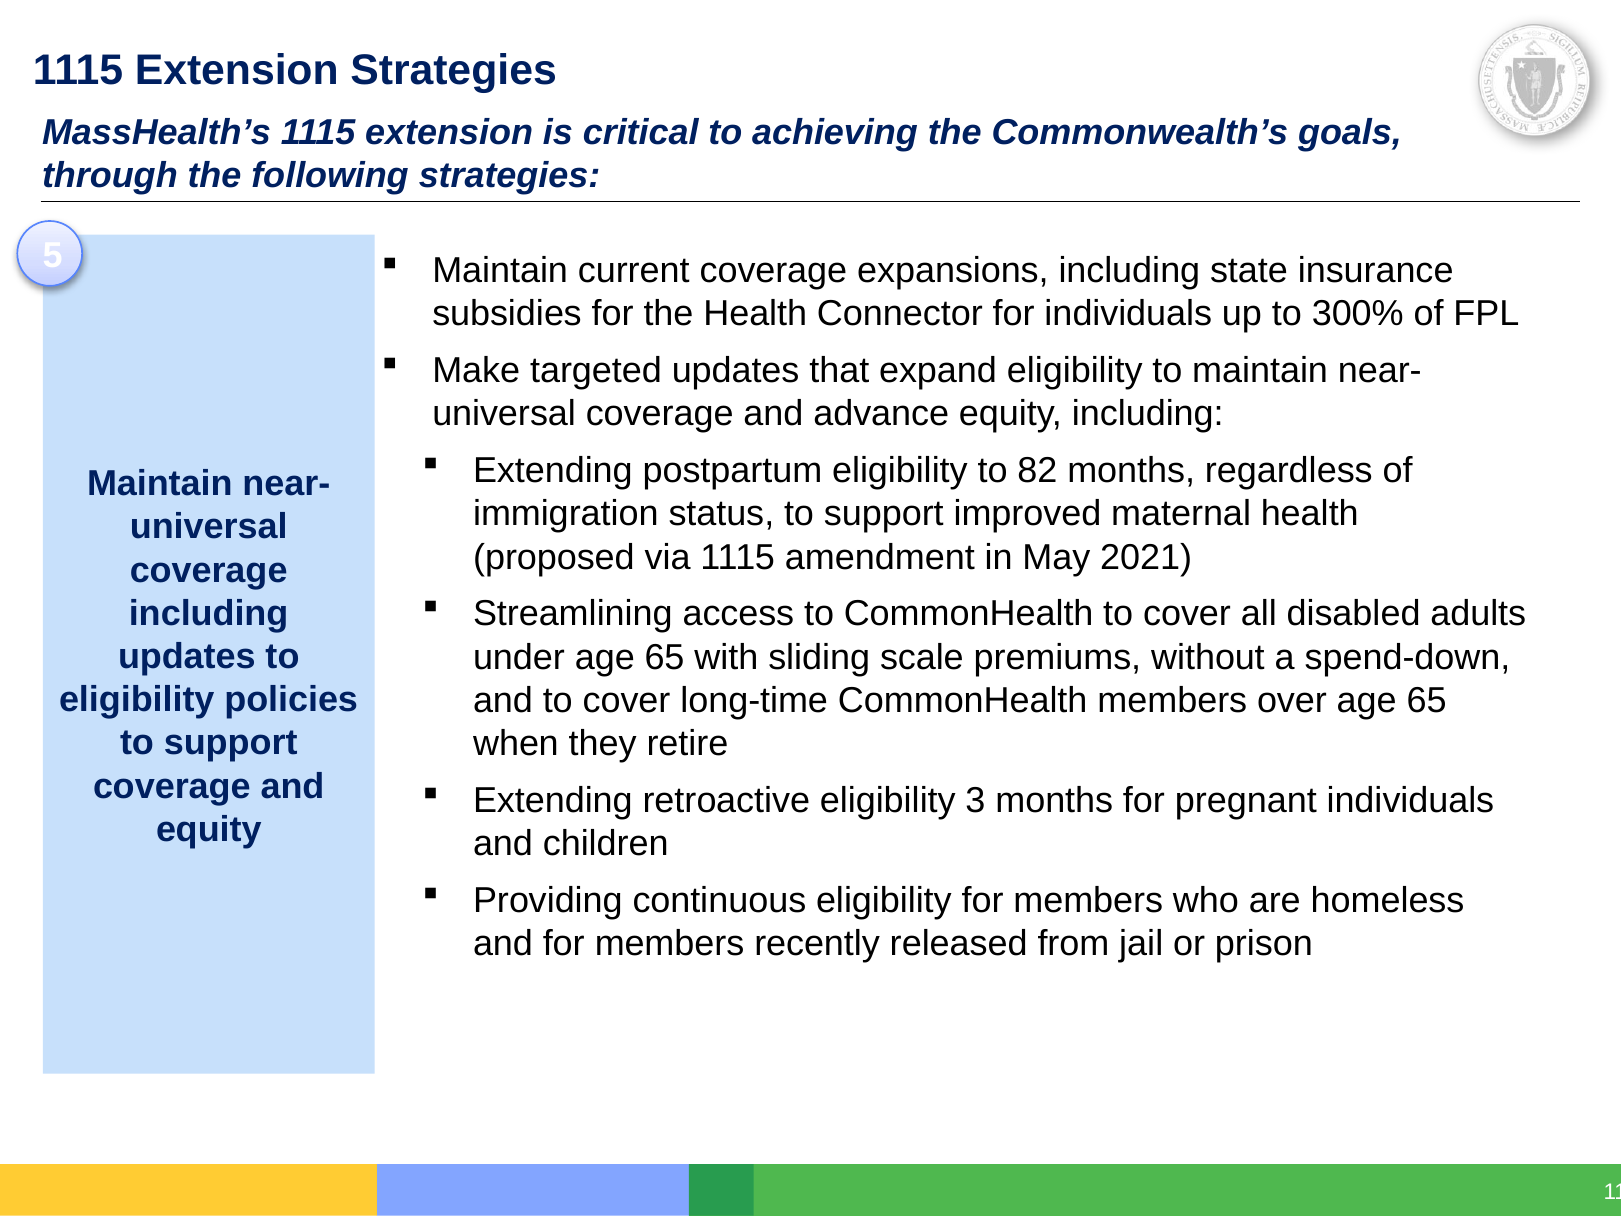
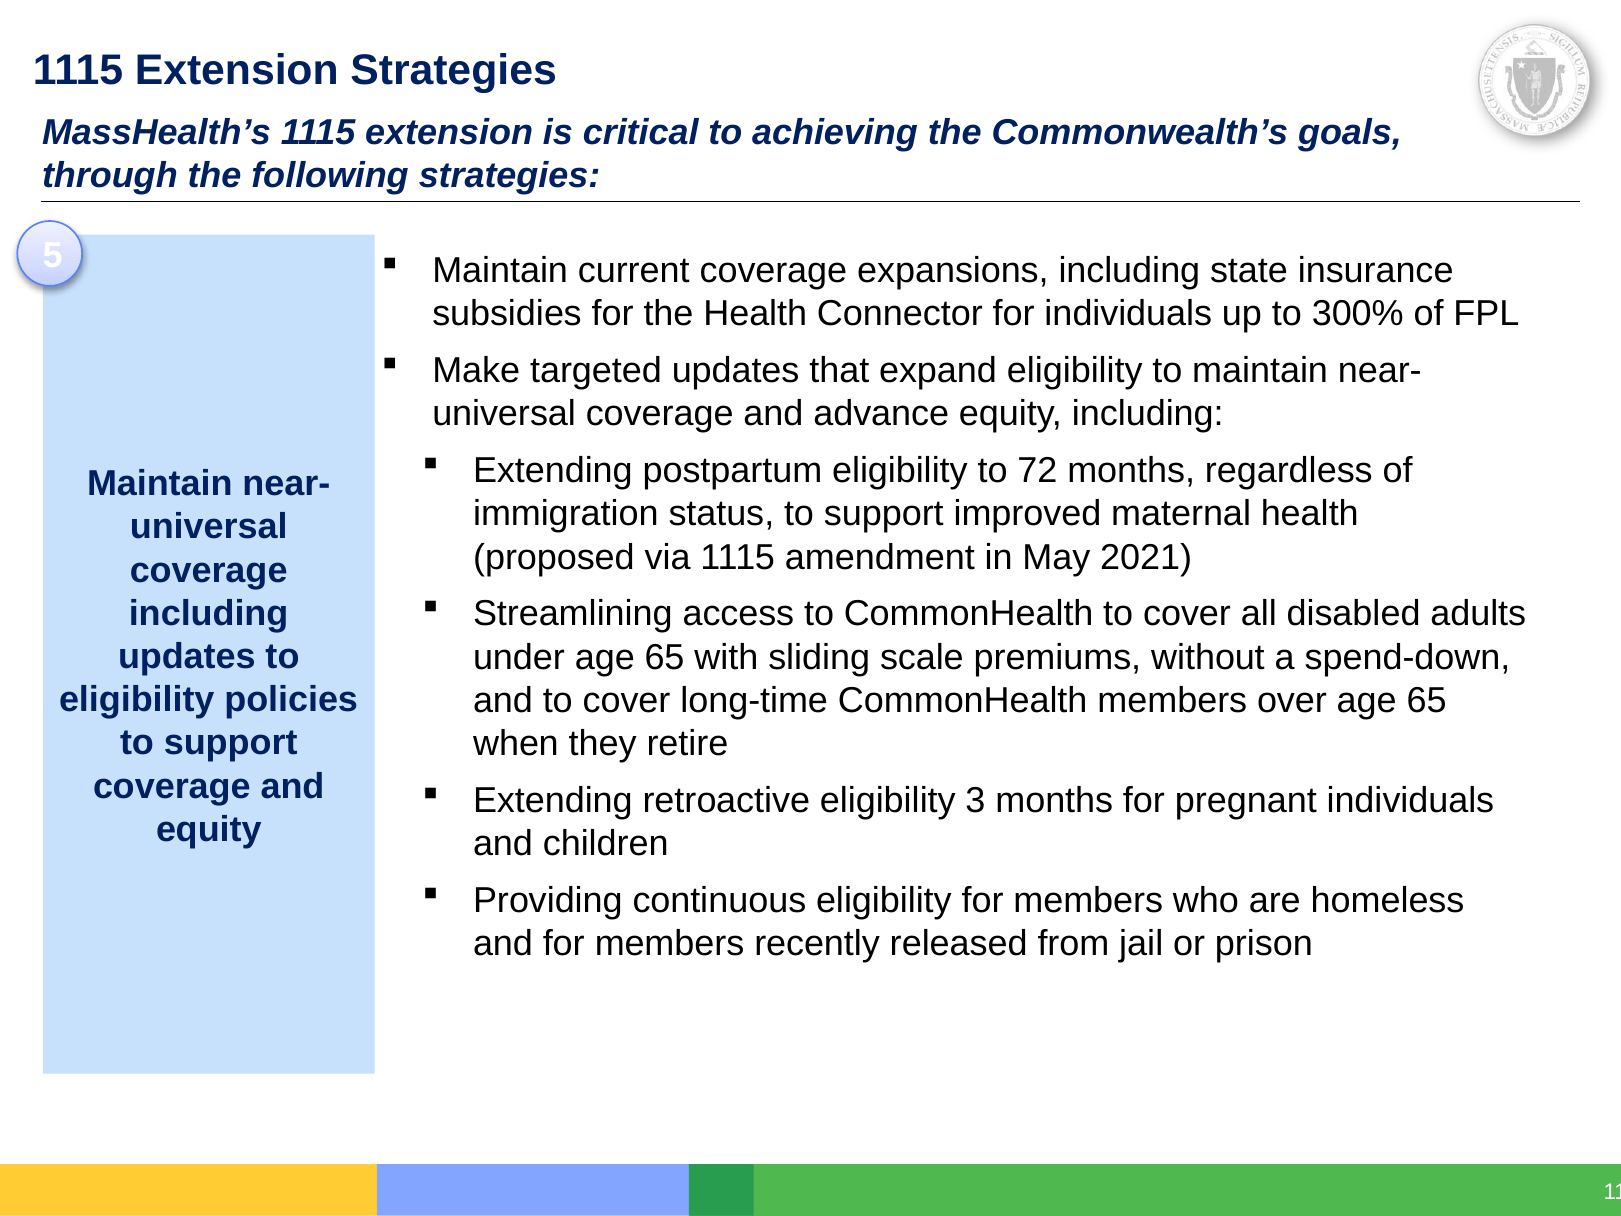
82: 82 -> 72
